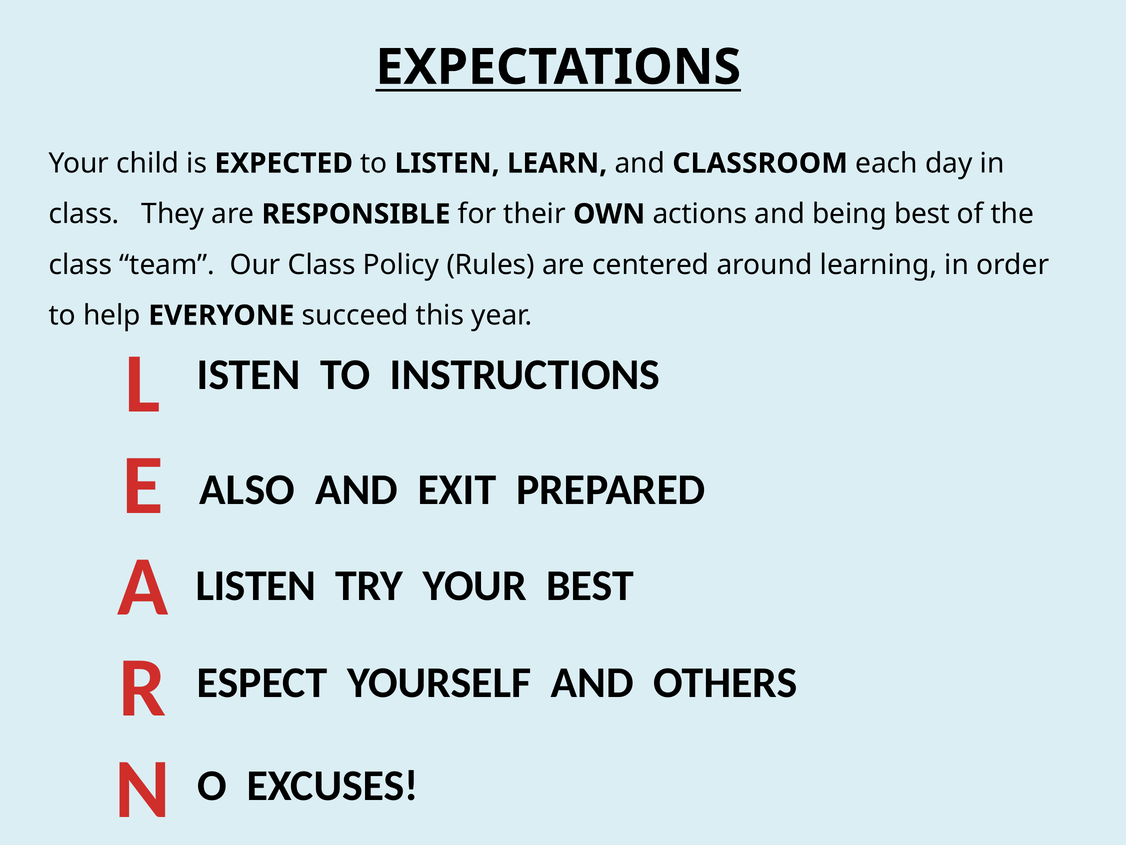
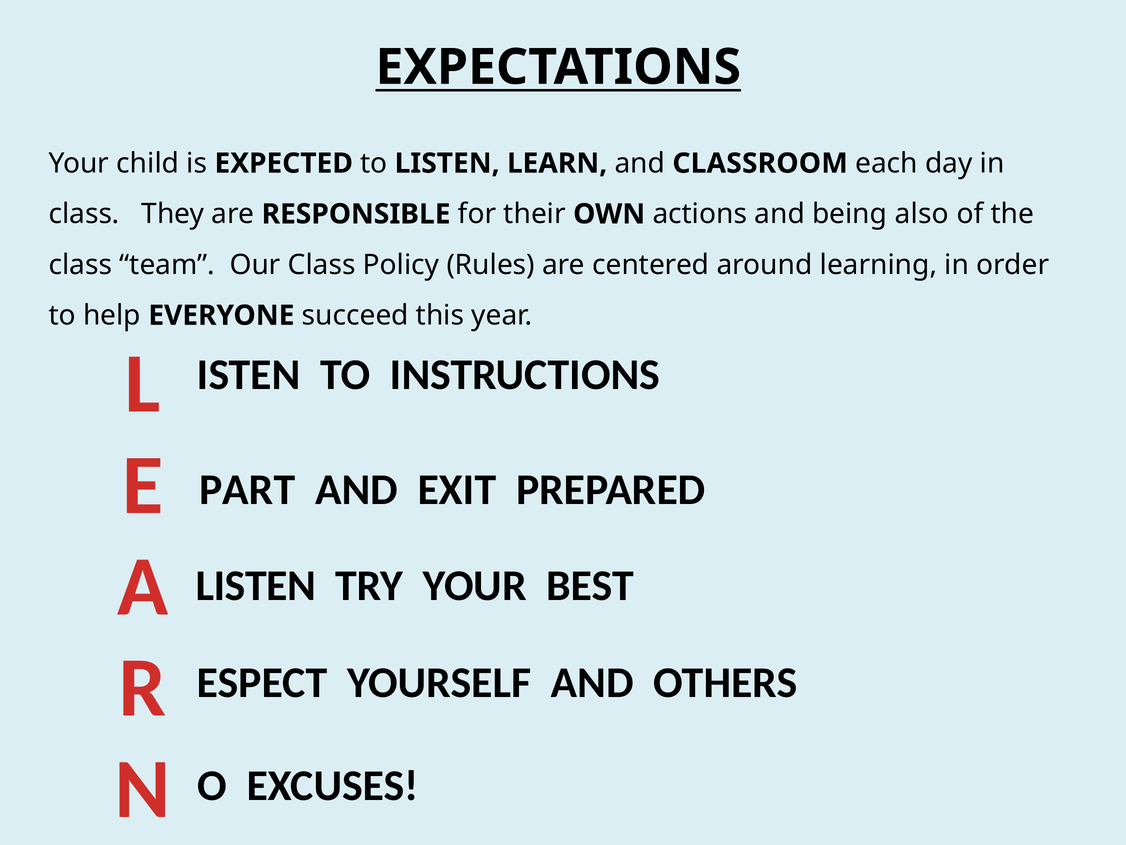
being best: best -> also
ALSO: ALSO -> PART
